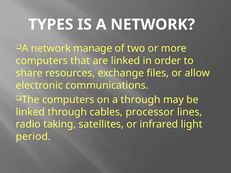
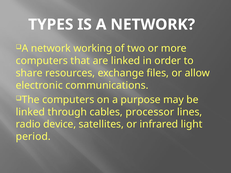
manage: manage -> working
a through: through -> purpose
taking: taking -> device
